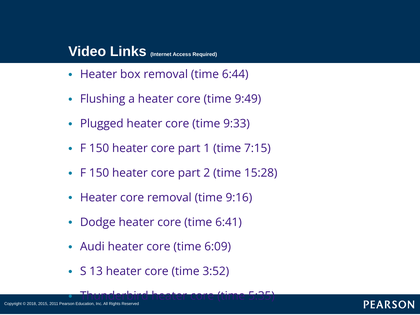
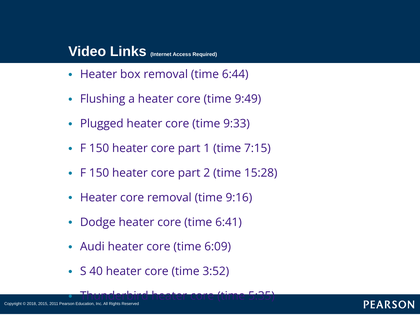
13: 13 -> 40
